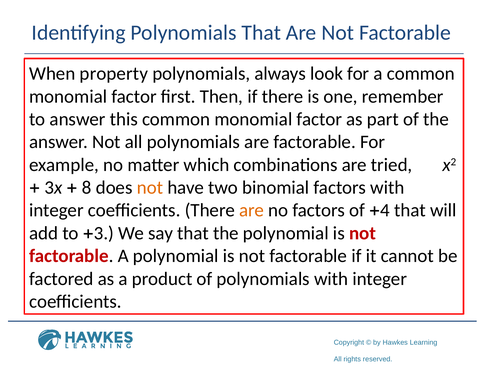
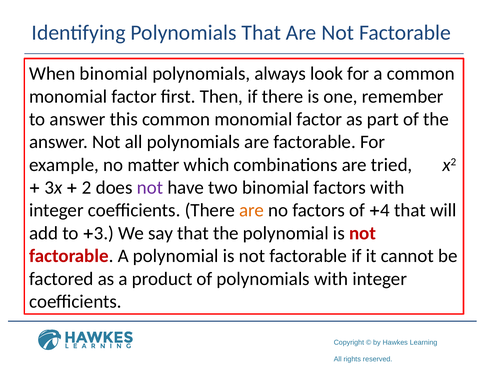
When property: property -> binomial
8: 8 -> 2
not at (150, 188) colour: orange -> purple
